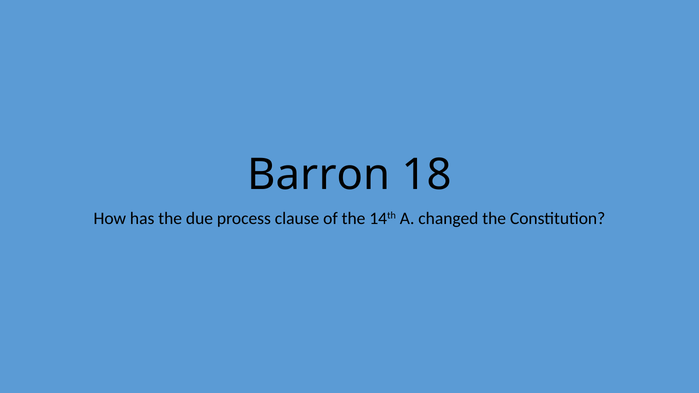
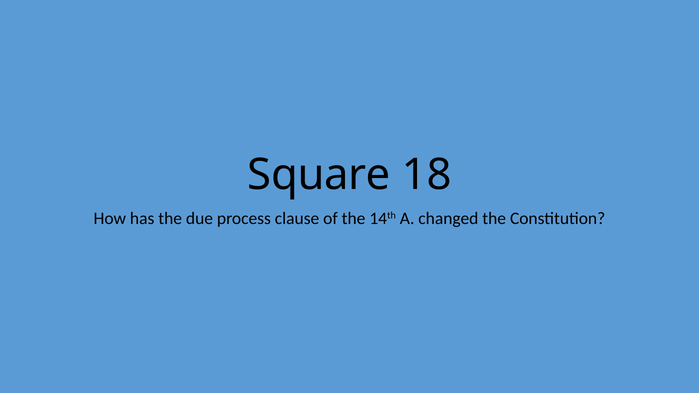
Barron: Barron -> Square
